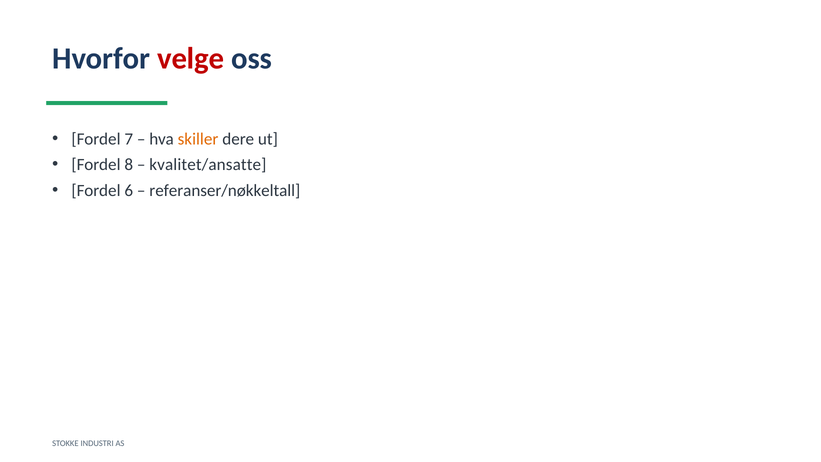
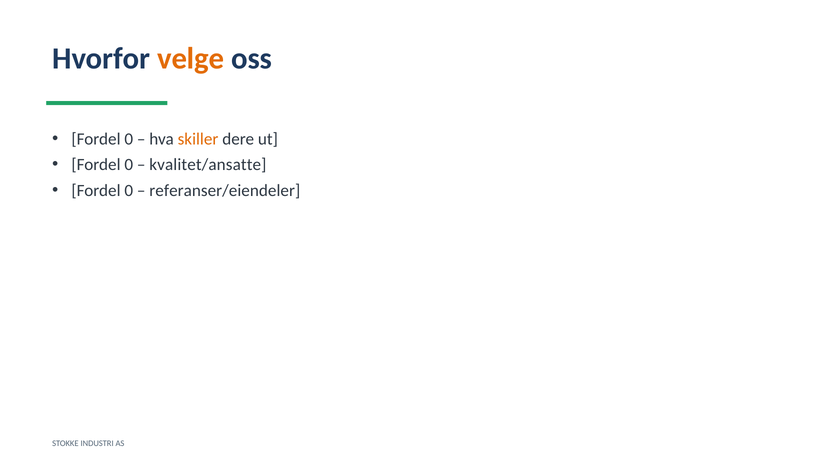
velge colour: red -> orange
7 at (129, 139): 7 -> 0
8 at (129, 165): 8 -> 0
6 at (129, 190): 6 -> 0
referanser/nøkkeltall: referanser/nøkkeltall -> referanser/eiendeler
